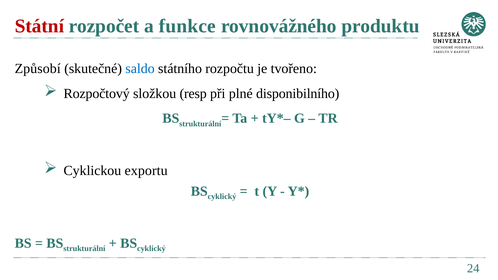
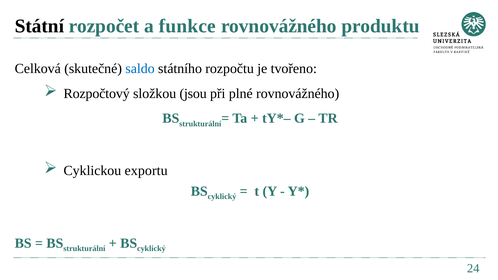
Státní colour: red -> black
Způsobí: Způsobí -> Celková
resp: resp -> jsou
plné disponibilního: disponibilního -> rovnovážného
